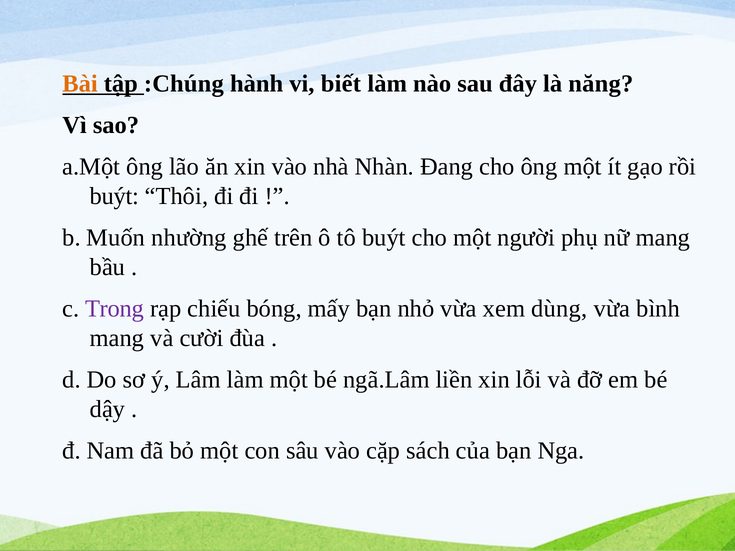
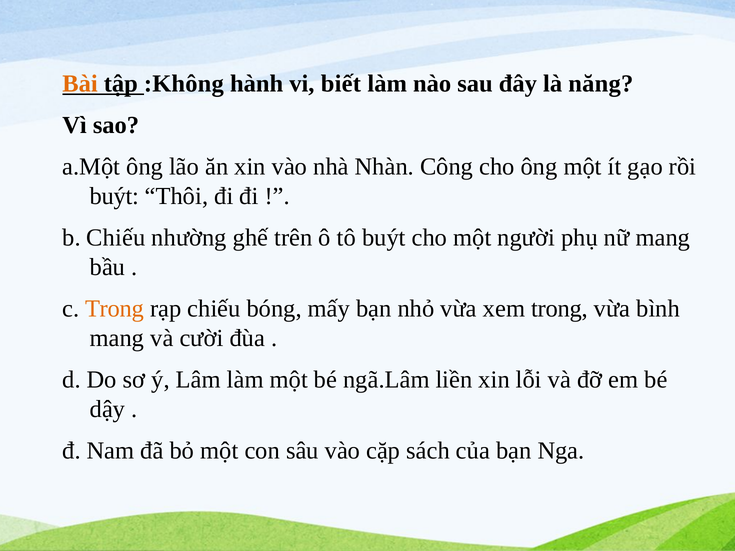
:Chúng: :Chúng -> :Không
Đang: Đang -> Công
b Muốn: Muốn -> Chiếu
Trong at (115, 309) colour: purple -> orange
xem dùng: dùng -> trong
